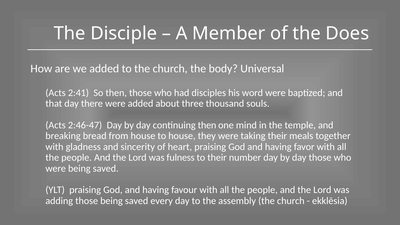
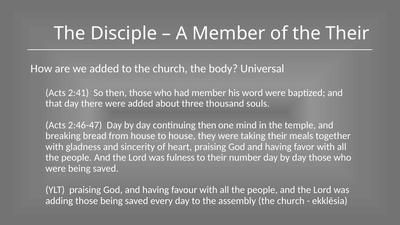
the Does: Does -> Their
had disciples: disciples -> member
